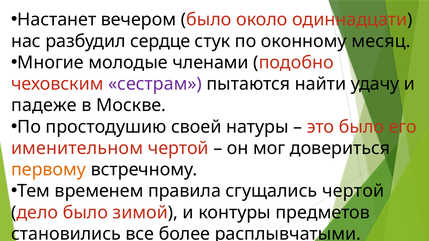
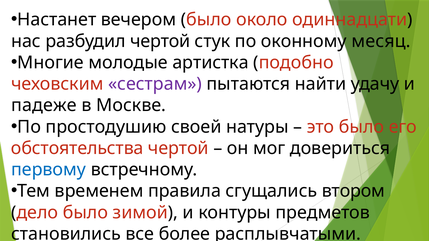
разбудил сердце: сердце -> чертой
членами: членами -> артистка
именительном: именительном -> обстоятельства
первому colour: orange -> blue
сгущались чертой: чертой -> втором
